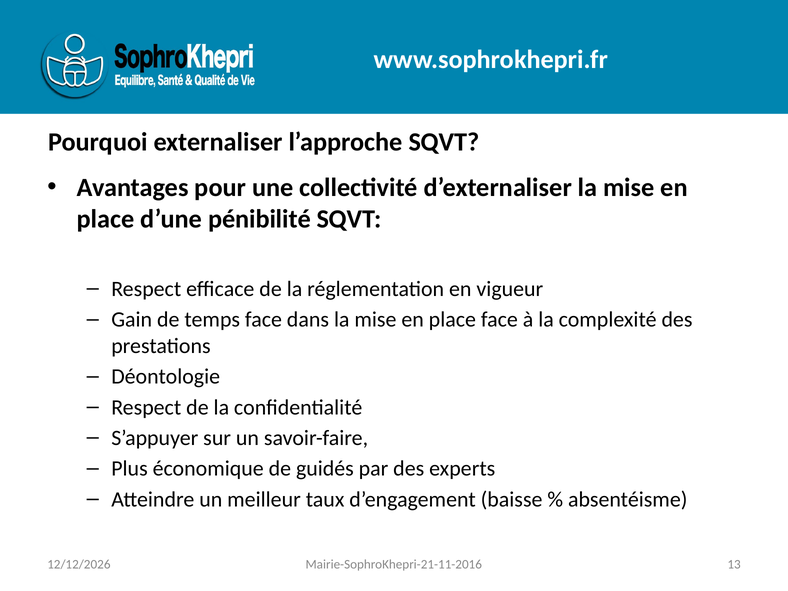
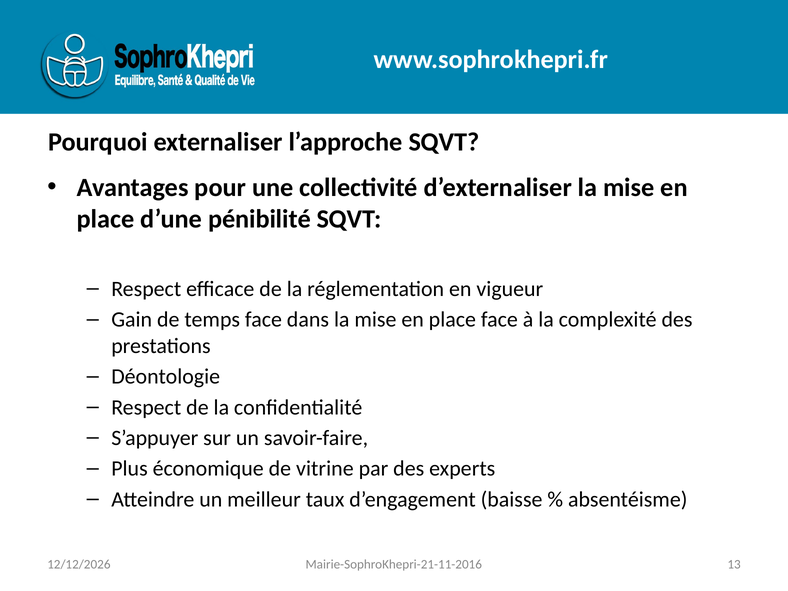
guidés: guidés -> vitrine
